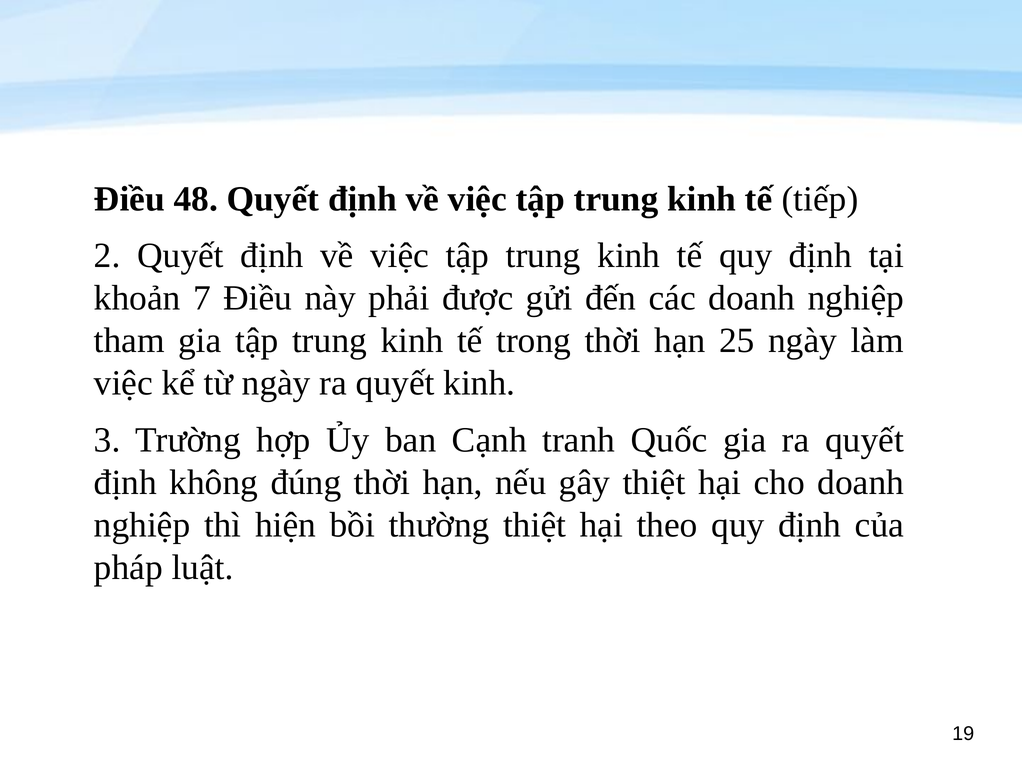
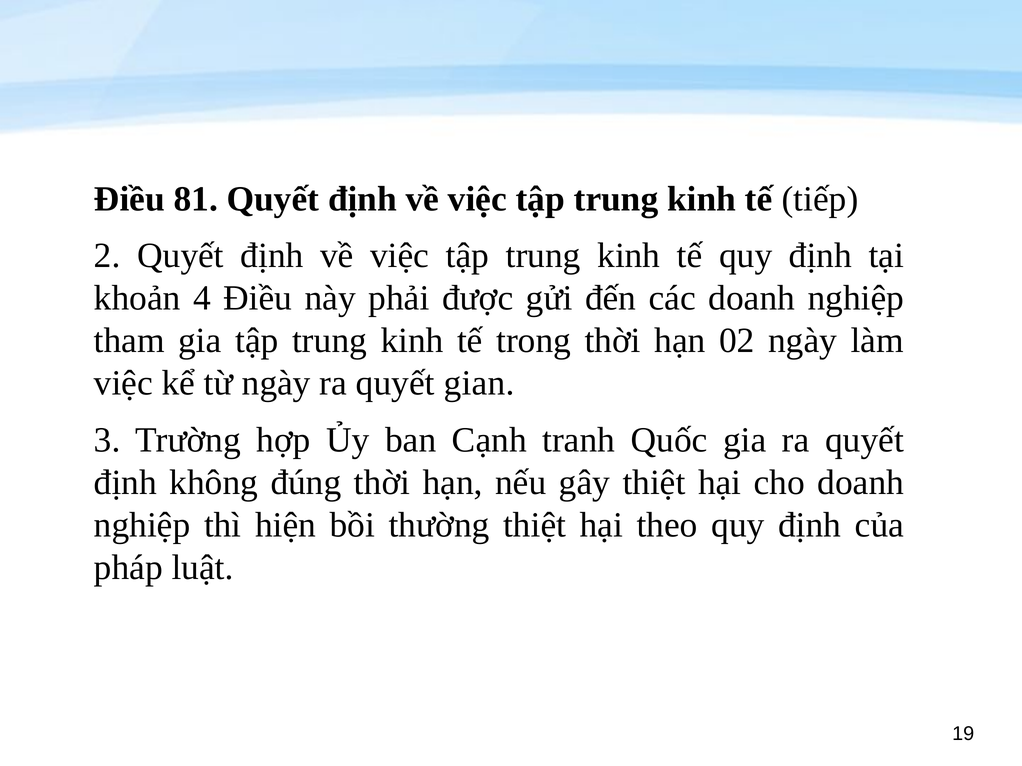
48: 48 -> 81
7: 7 -> 4
25: 25 -> 02
quyết kinh: kinh -> gian
